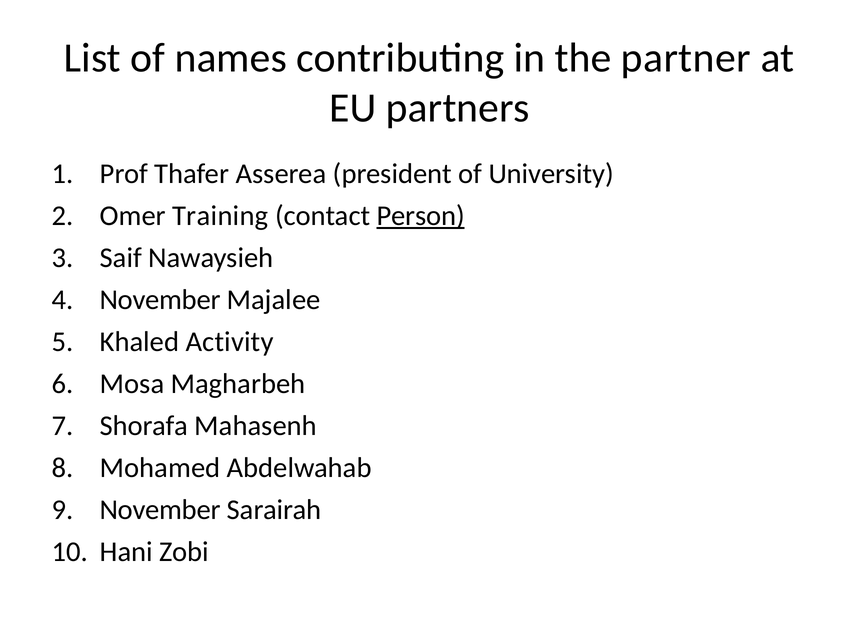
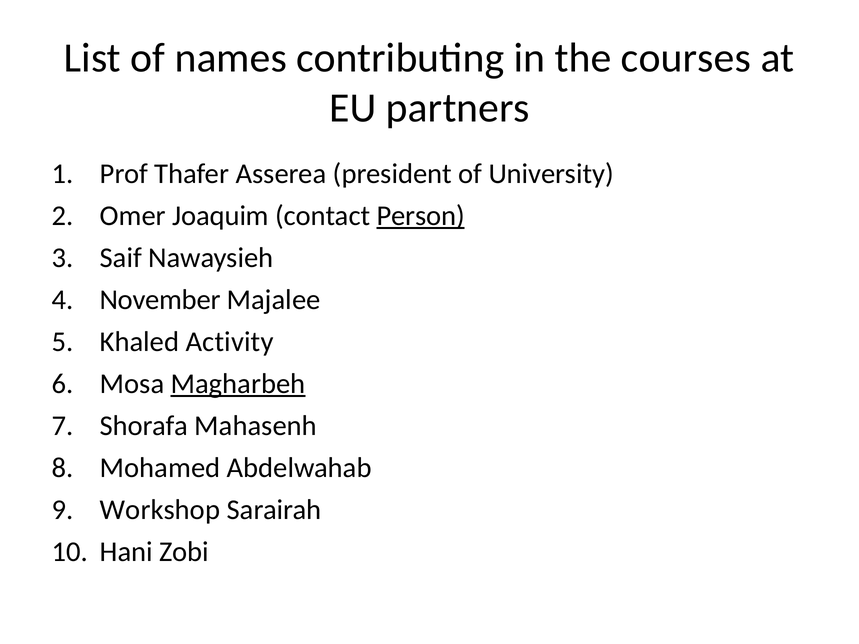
partner: partner -> courses
Training: Training -> Joaquim
Magharbeh underline: none -> present
November at (160, 510): November -> Workshop
